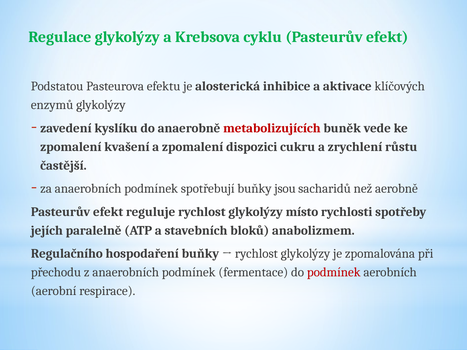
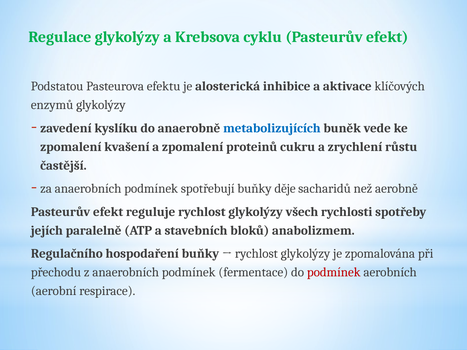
metabolizujících colour: red -> blue
dispozici: dispozici -> proteinů
jsou: jsou -> děje
místo: místo -> všech
